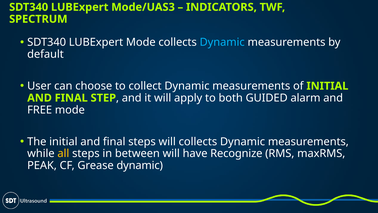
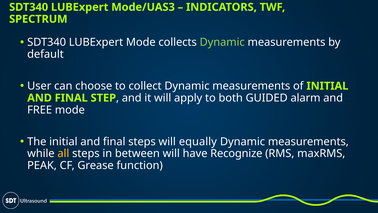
Dynamic at (222, 42) colour: light blue -> light green
will collects: collects -> equally
Grease dynamic: dynamic -> function
